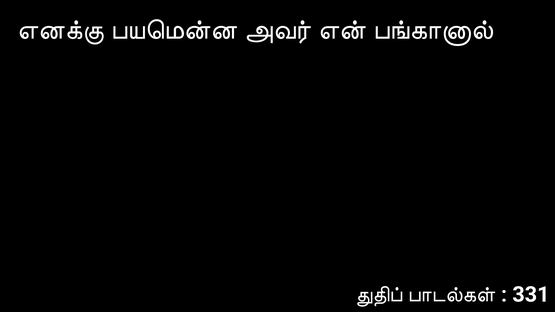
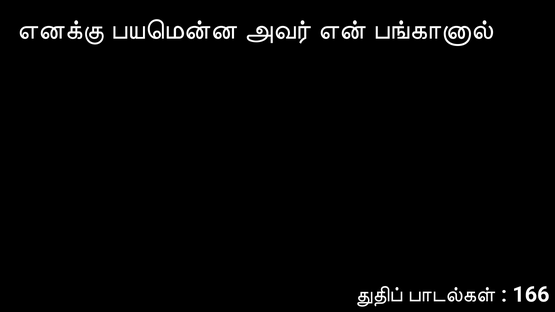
331: 331 -> 166
